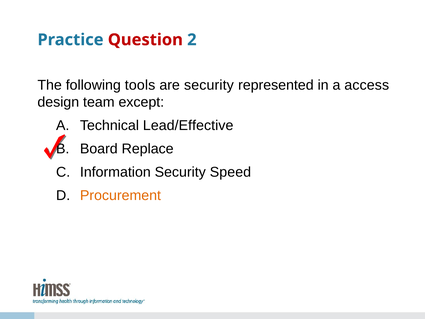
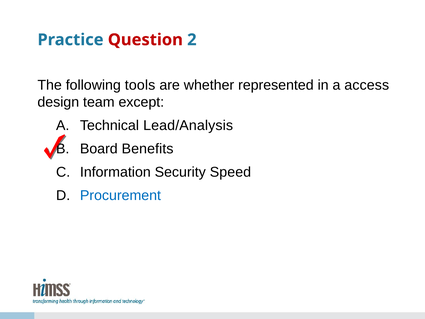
are security: security -> whether
Lead/Effective: Lead/Effective -> Lead/Analysis
Replace: Replace -> Benefits
Procurement colour: orange -> blue
